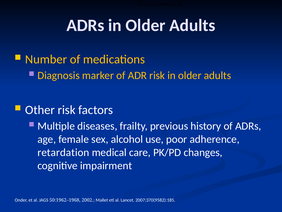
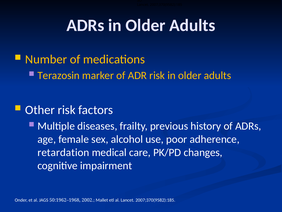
Diagnosis: Diagnosis -> Terazosin
